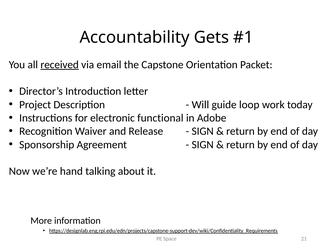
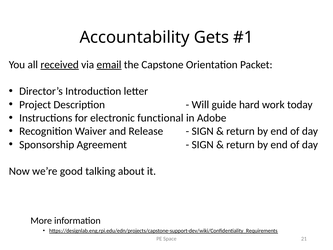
email underline: none -> present
loop: loop -> hard
hand: hand -> good
